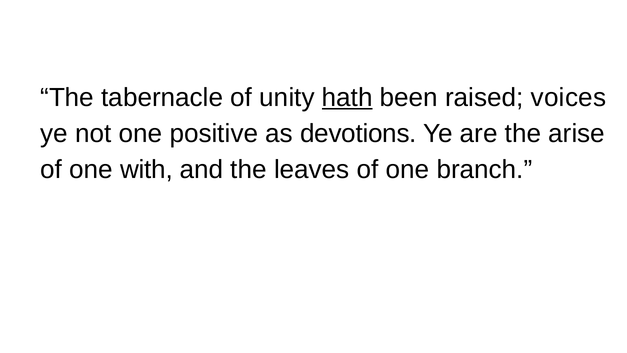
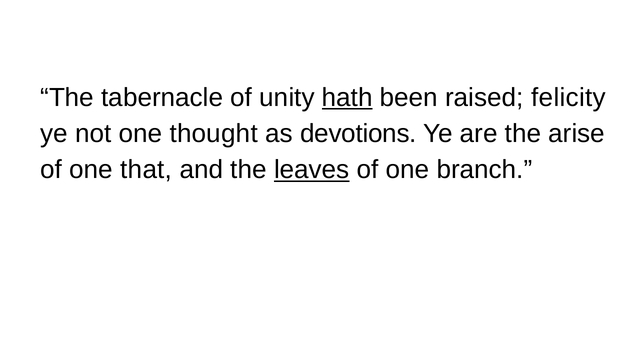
voices: voices -> felicity
positive: positive -> thought
with: with -> that
leaves underline: none -> present
